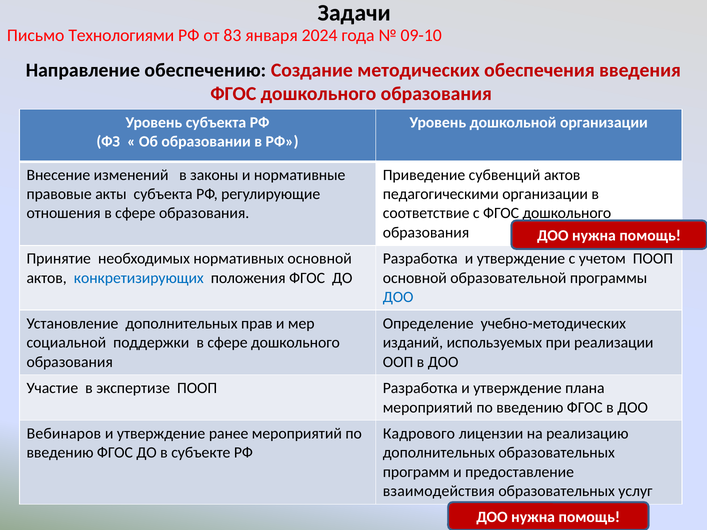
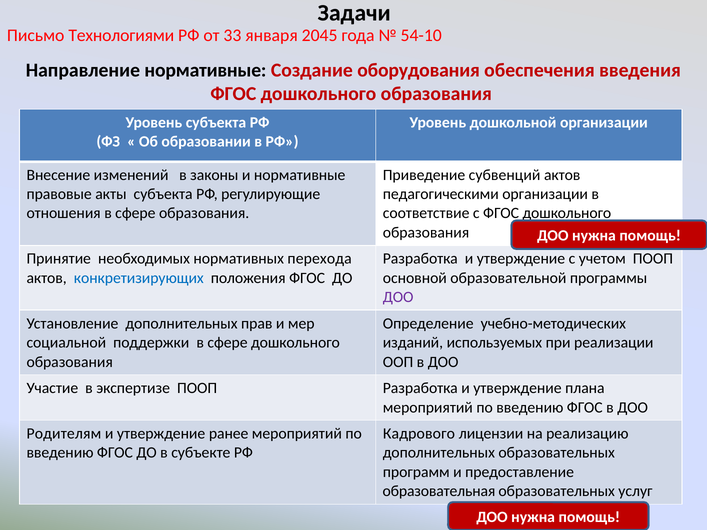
83: 83 -> 33
2024: 2024 -> 2045
09-10: 09-10 -> 54-10
Направление обеспечению: обеспечению -> нормативные
методических: методических -> оборудования
нормативных основной: основной -> перехода
ДОО at (398, 297) colour: blue -> purple
Вебинаров: Вебинаров -> Родителям
взаимодействия: взаимодействия -> образовательная
